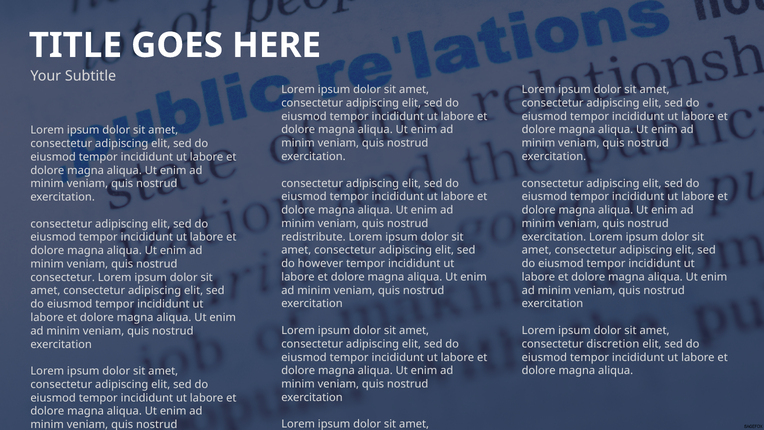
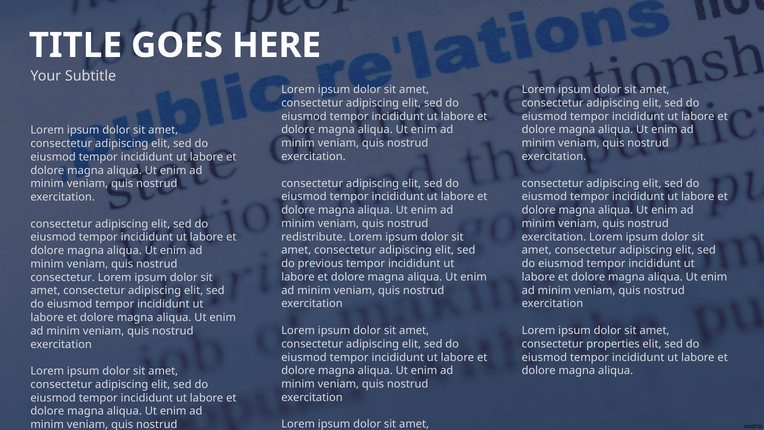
however: however -> previous
discretion: discretion -> properties
